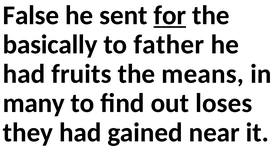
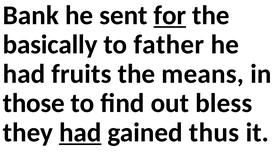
False: False -> Bank
many: many -> those
loses: loses -> bless
had at (80, 132) underline: none -> present
near: near -> thus
